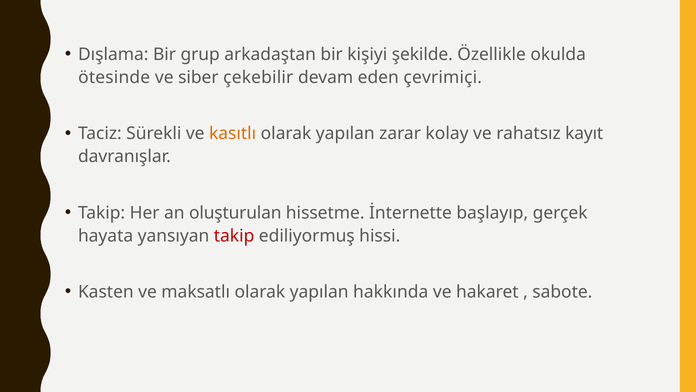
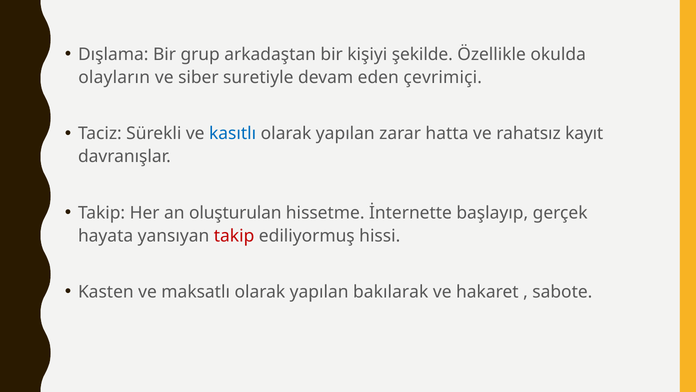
ötesinde: ötesinde -> olayların
çekebilir: çekebilir -> suretiyle
kasıtlı colour: orange -> blue
kolay: kolay -> hatta
hakkında: hakkında -> bakılarak
